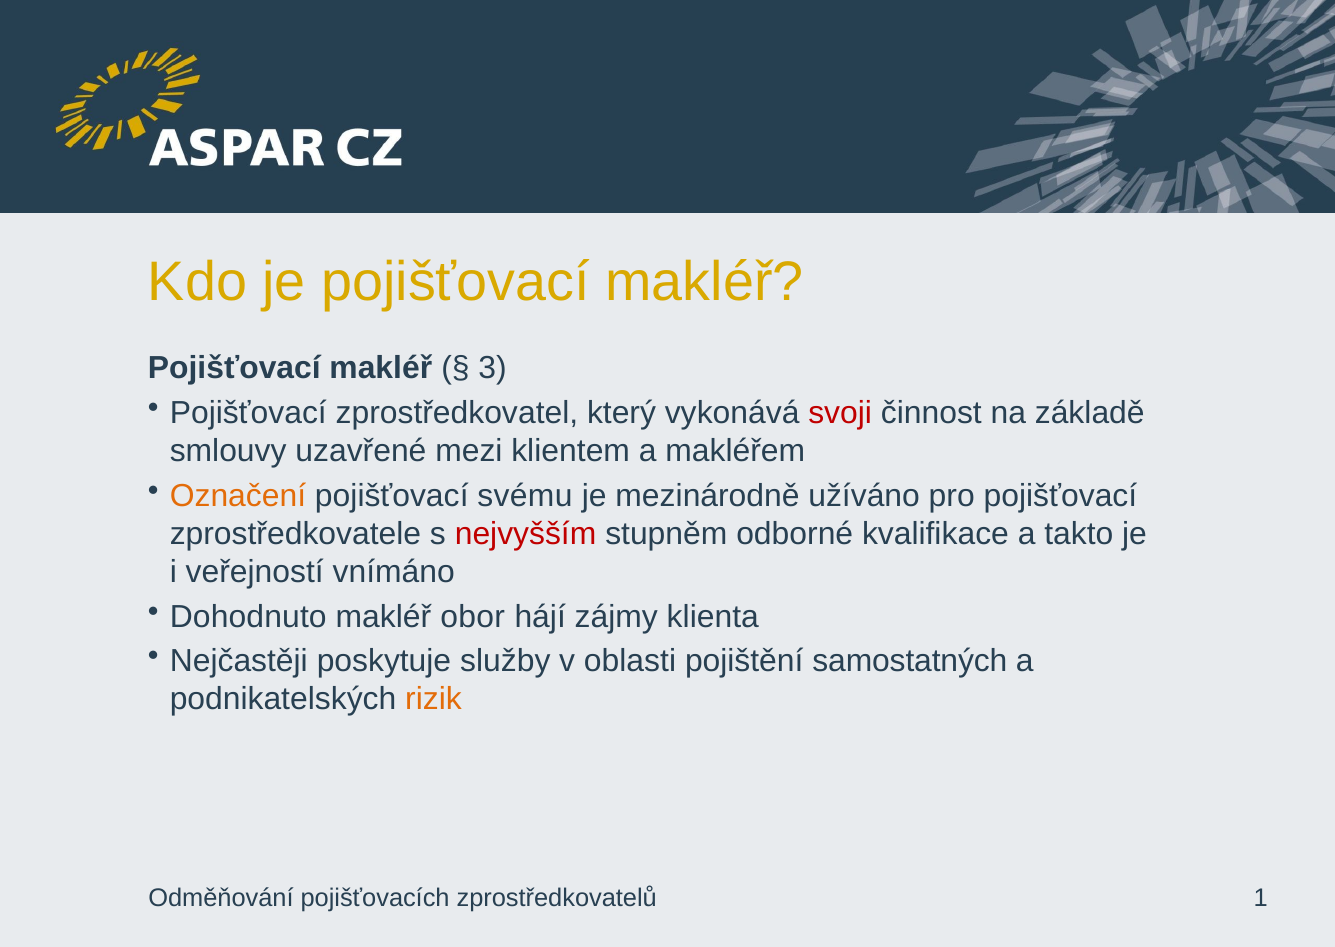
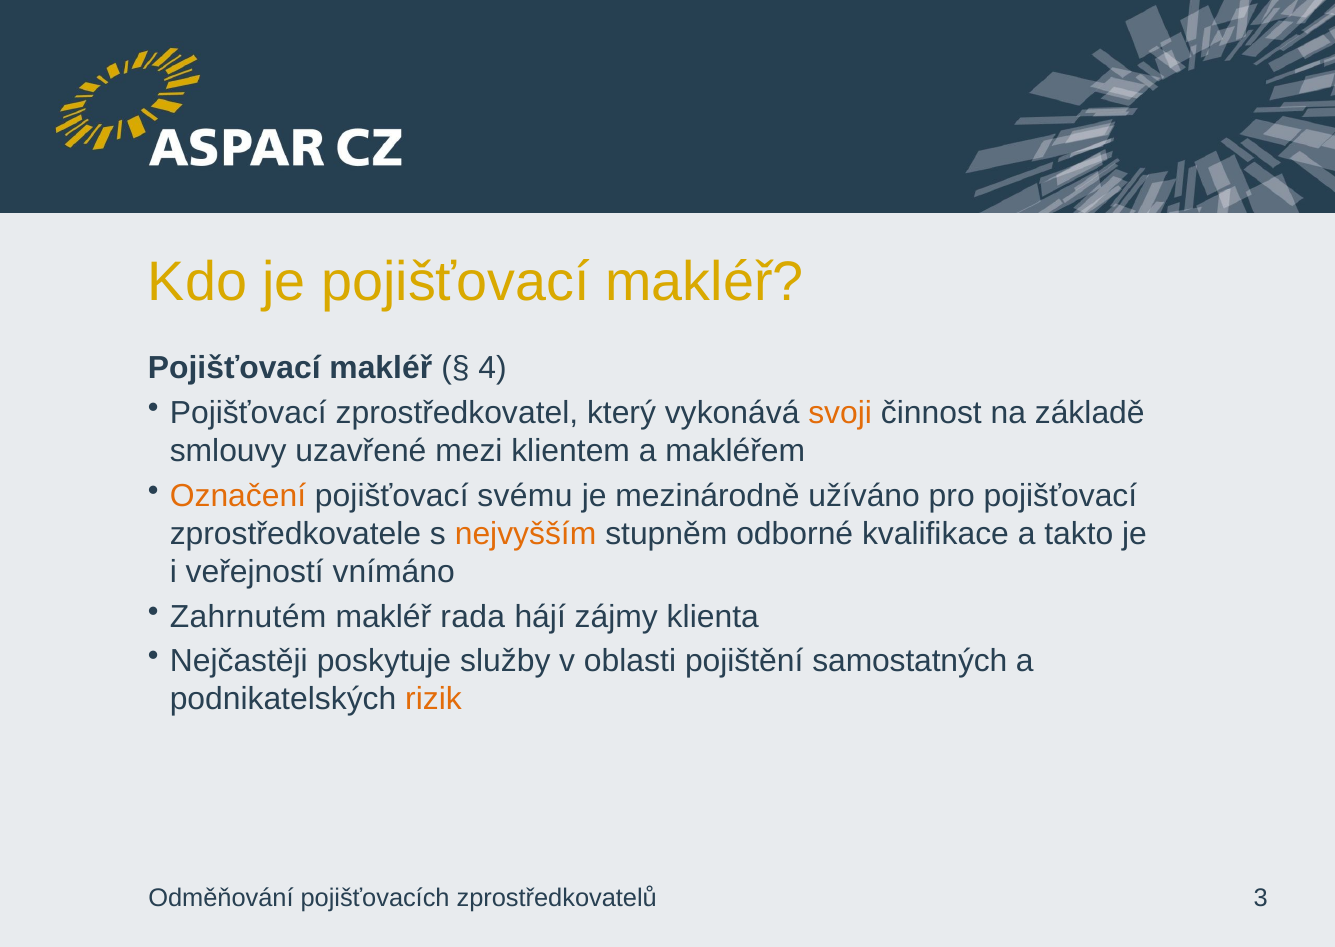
3: 3 -> 4
svoji colour: red -> orange
nejvyšším colour: red -> orange
Dohodnuto: Dohodnuto -> Zahrnutém
obor: obor -> rada
1: 1 -> 3
